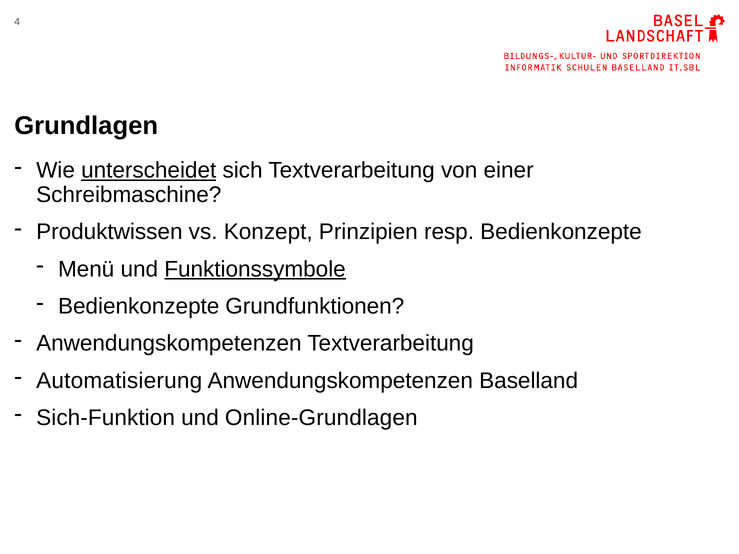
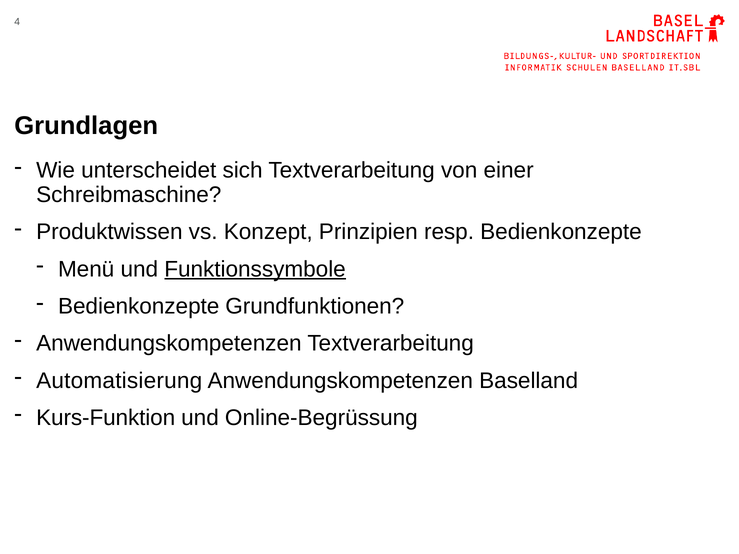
unterscheidet underline: present -> none
Sich-Funktion: Sich-Funktion -> Kurs-Funktion
Online-Grundlagen: Online-Grundlagen -> Online-Begrüssung
